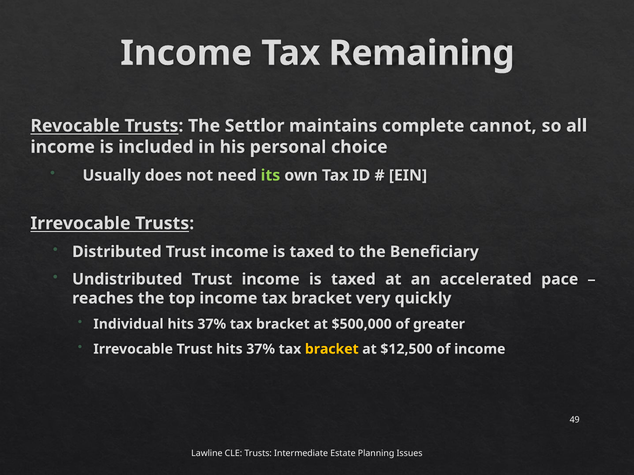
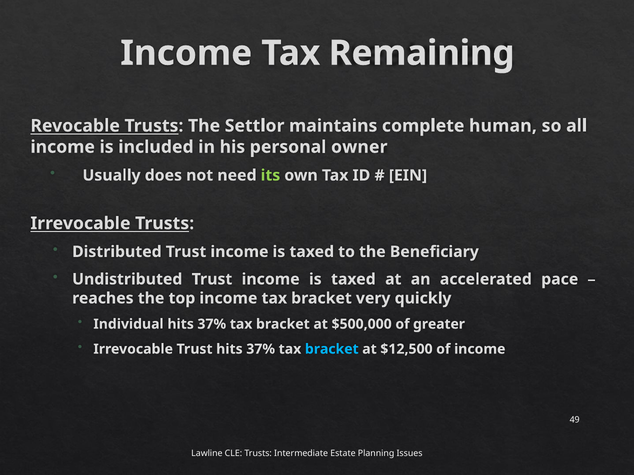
cannot: cannot -> human
choice: choice -> owner
bracket at (332, 349) colour: yellow -> light blue
